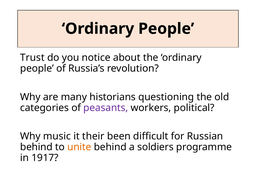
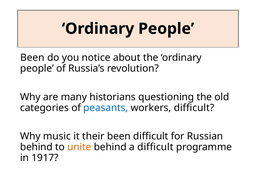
Trust at (32, 58): Trust -> Been
peasants colour: purple -> blue
workers political: political -> difficult
a soldiers: soldiers -> difficult
